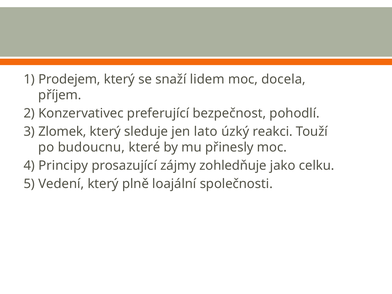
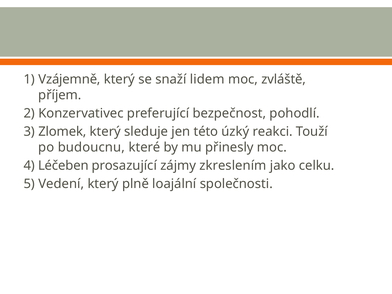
Prodejem: Prodejem -> Vzájemně
docela: docela -> zvláště
lato: lato -> této
Principy: Principy -> Léčeben
zohledňuje: zohledňuje -> zkreslením
